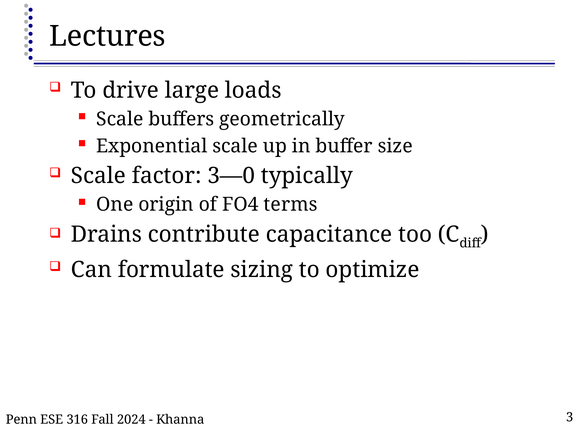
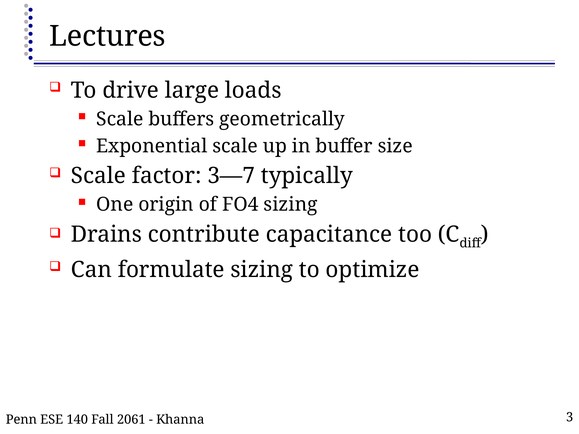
3—0: 3—0 -> 3—7
FO4 terms: terms -> sizing
316: 316 -> 140
2024: 2024 -> 2061
